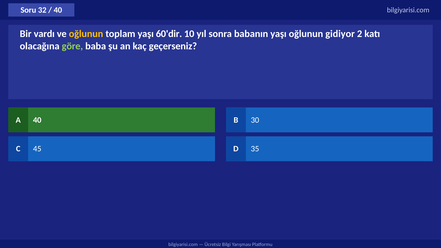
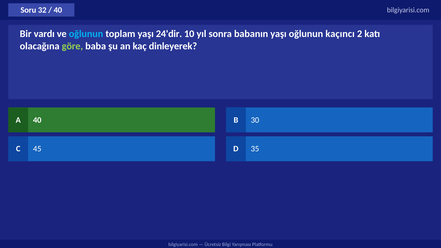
oğlunun at (86, 34) colour: yellow -> light blue
60'dir: 60'dir -> 24'dir
gidiyor: gidiyor -> kaçıncı
geçerseniz: geçerseniz -> dinleyerek
